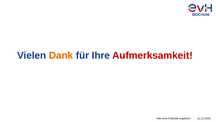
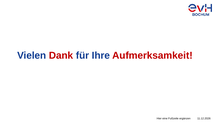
Dank colour: orange -> red
